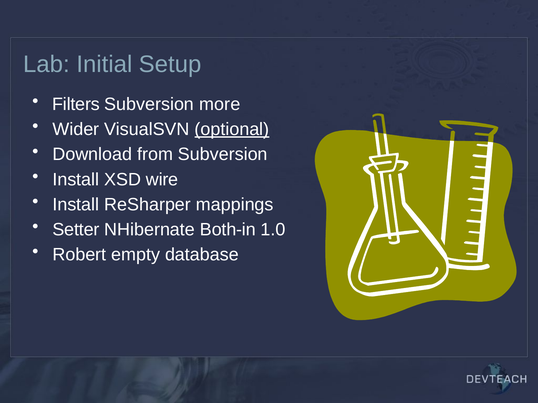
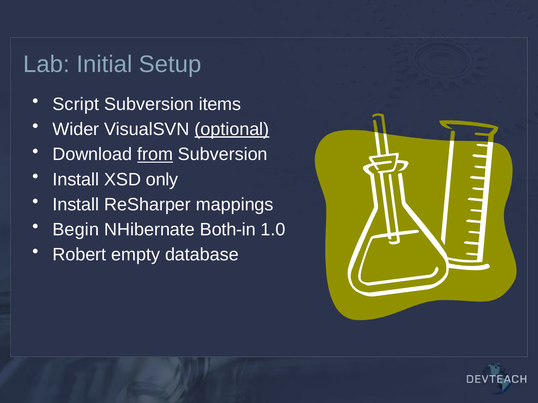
Filters: Filters -> Script
more: more -> items
from underline: none -> present
wire: wire -> only
Setter: Setter -> Begin
